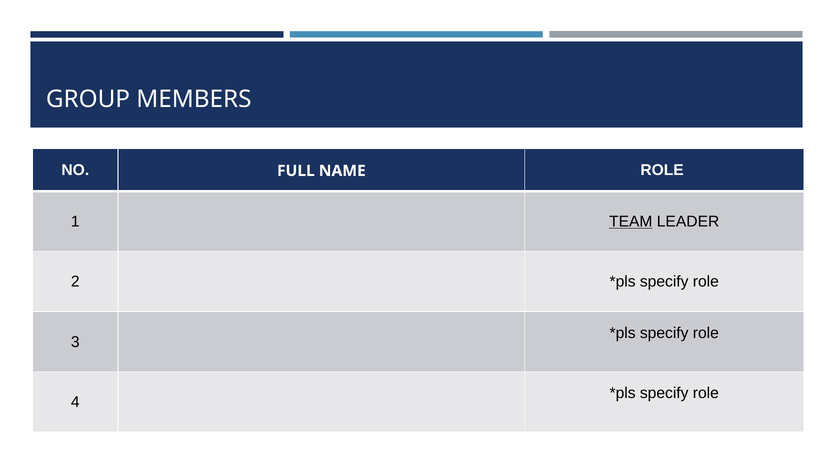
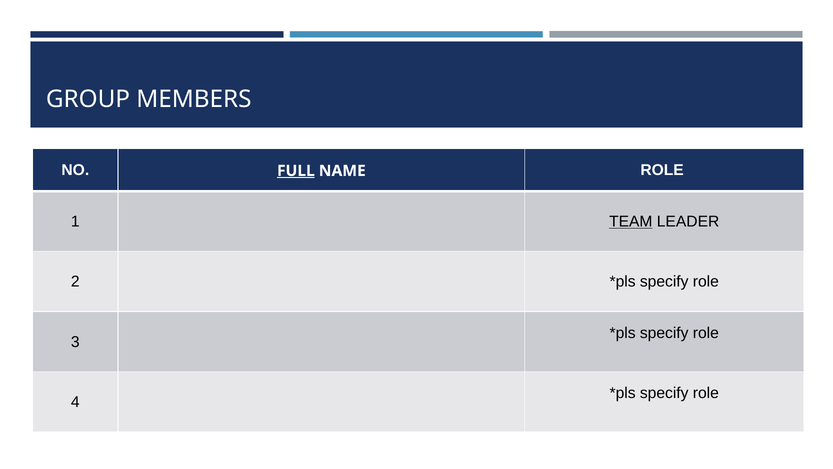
FULL underline: none -> present
